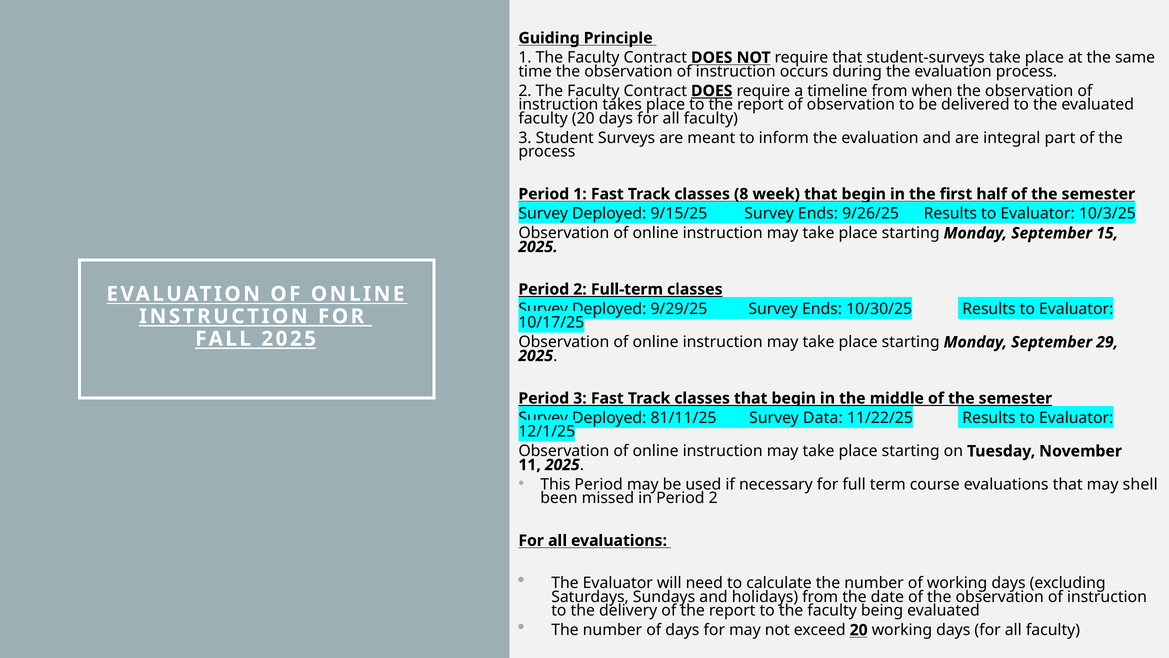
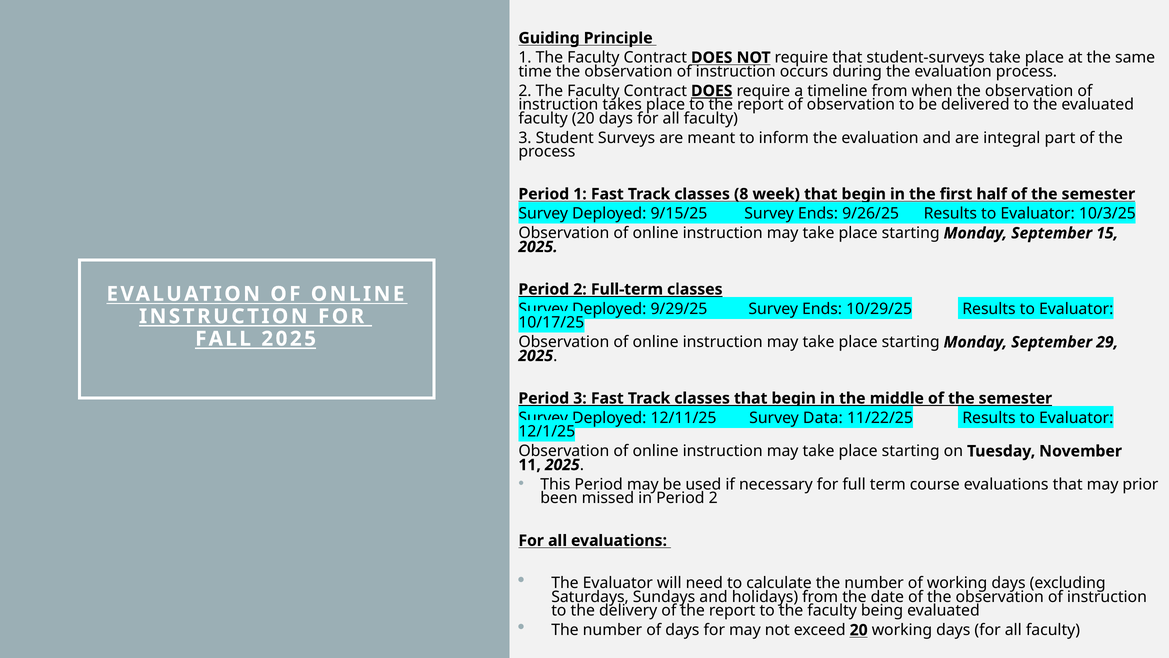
10/30/25: 10/30/25 -> 10/29/25
81/11/25: 81/11/25 -> 12/11/25
shell: shell -> prior
